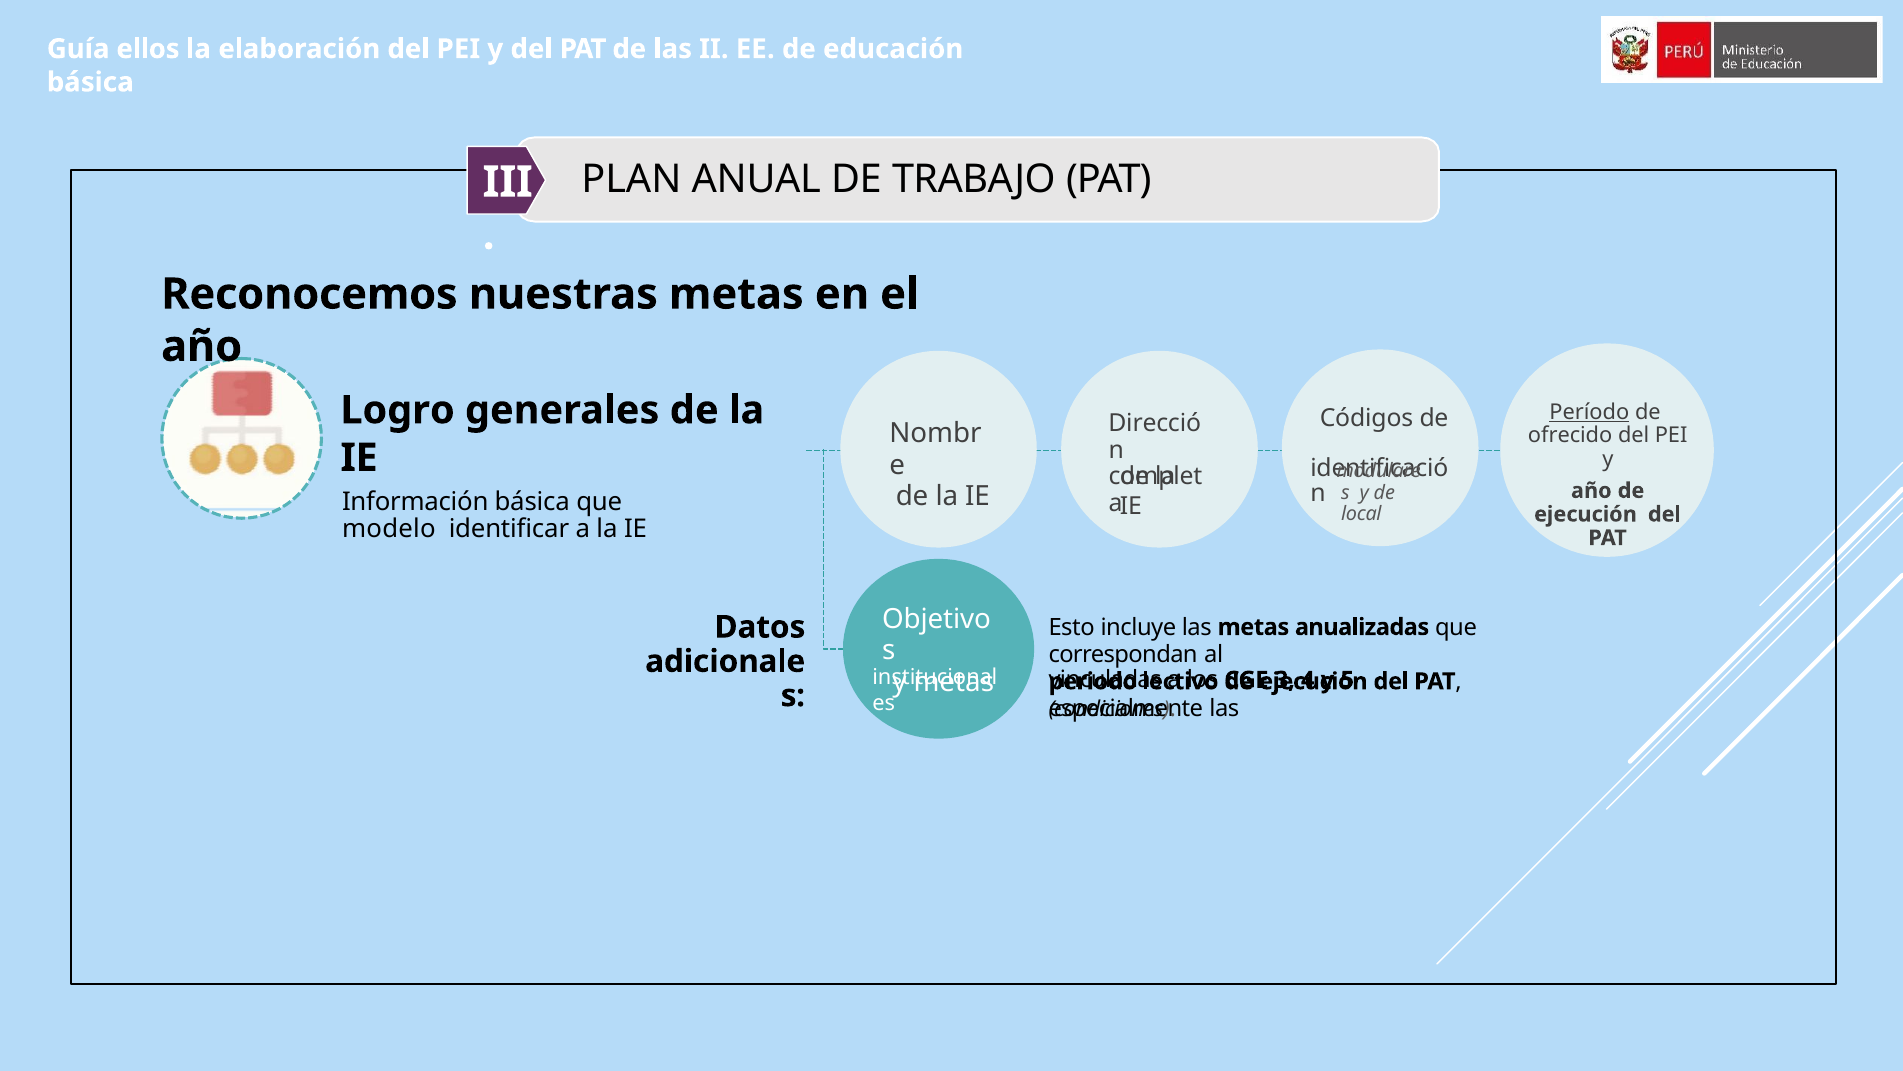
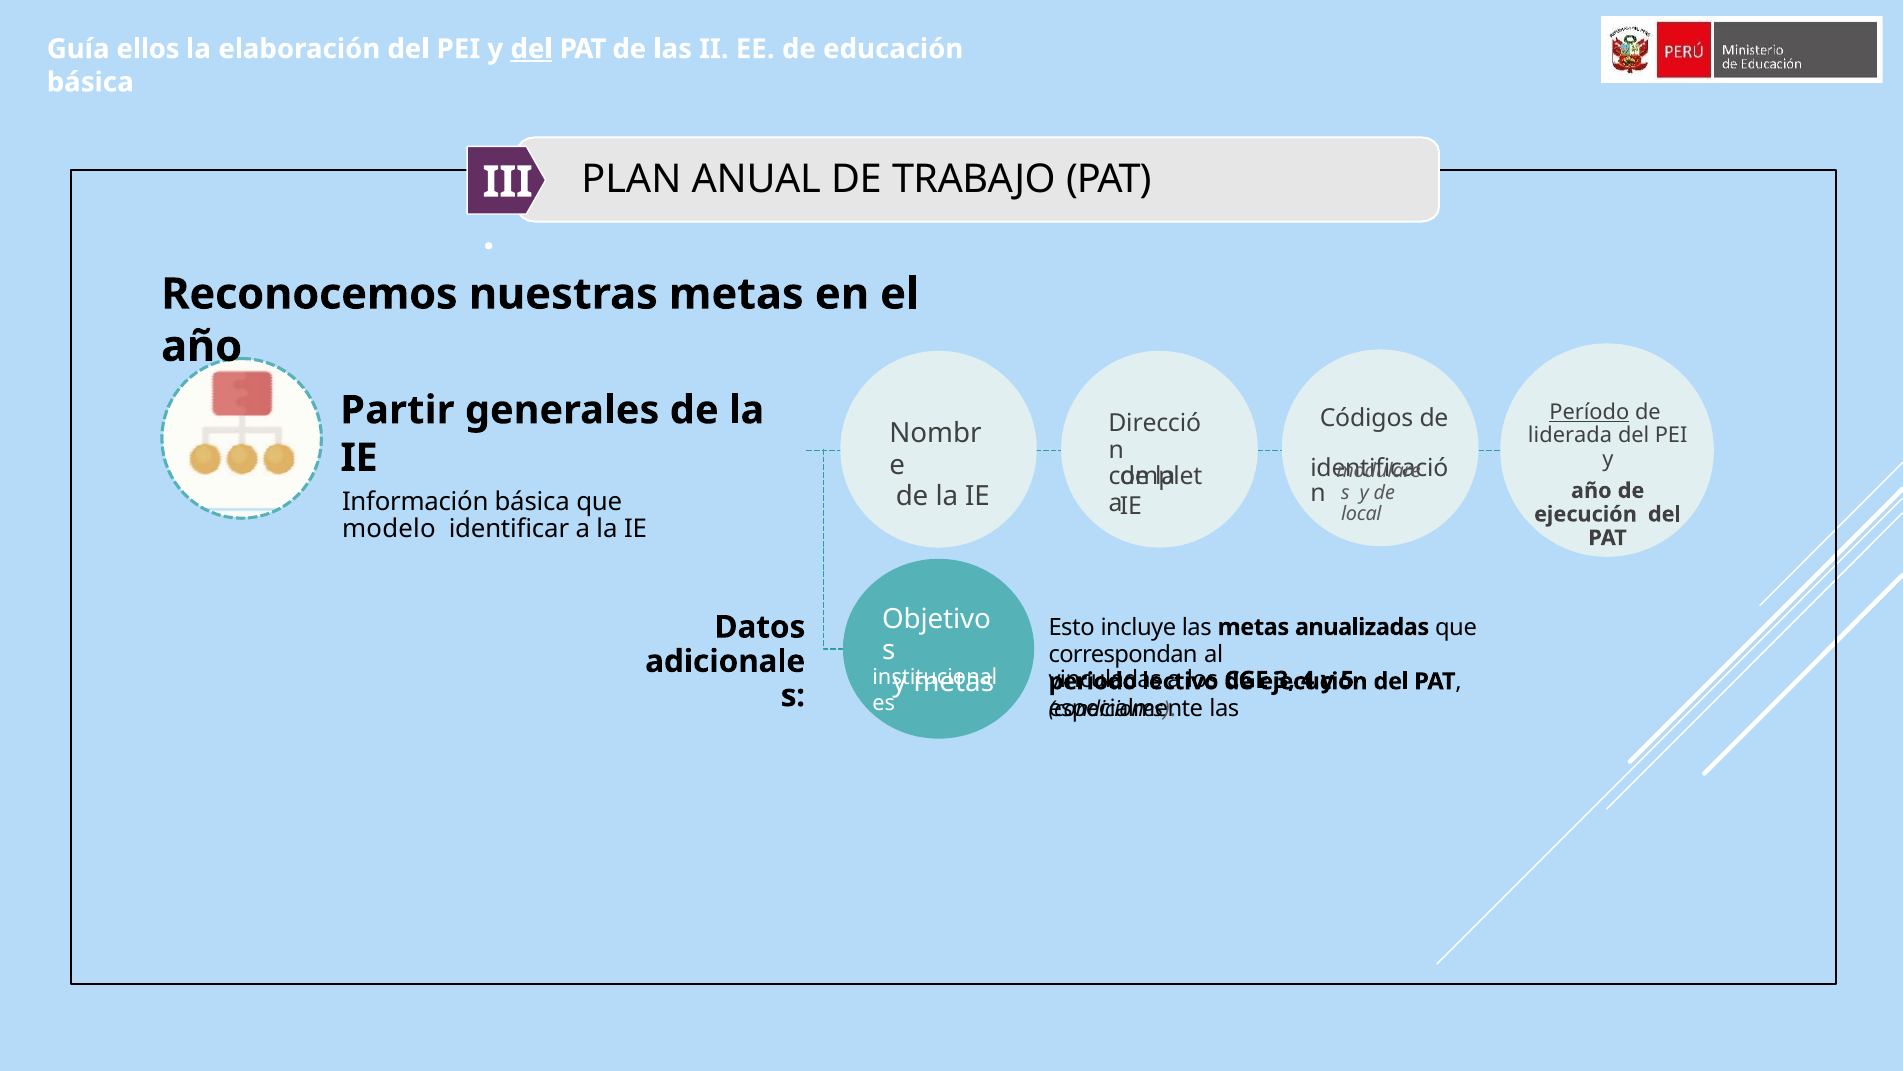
del at (532, 49) underline: none -> present
Logro: Logro -> Partir
ofrecido: ofrecido -> liderada
